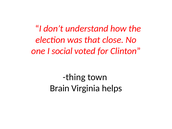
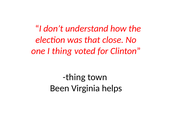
I social: social -> thing
Brain: Brain -> Been
